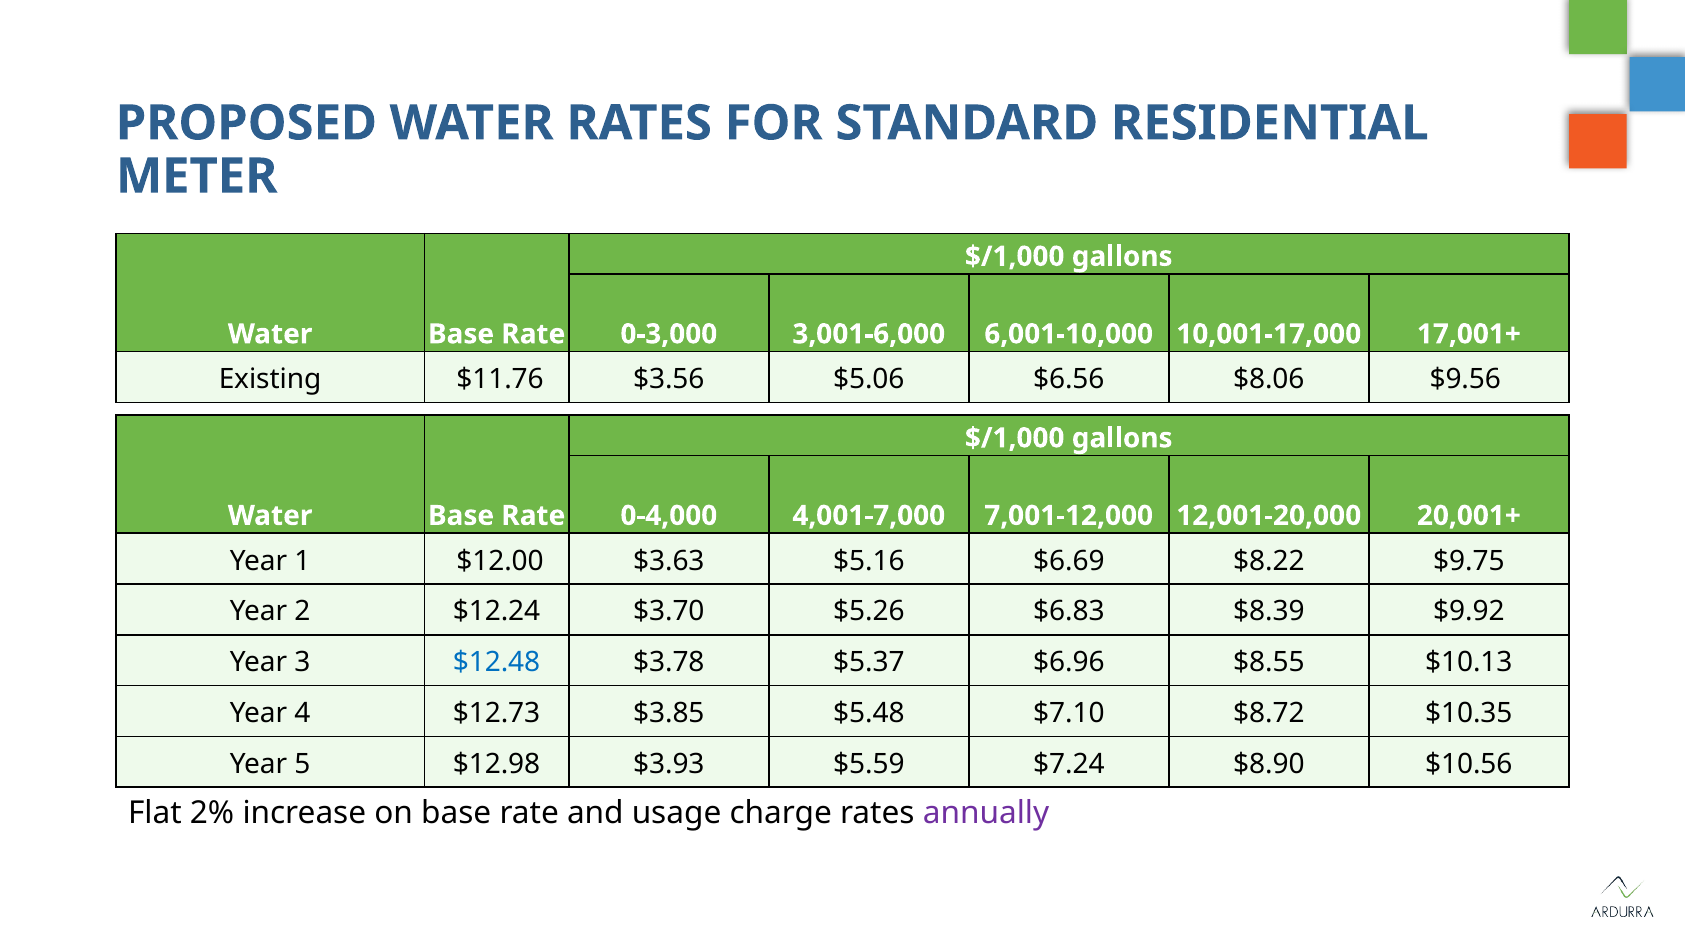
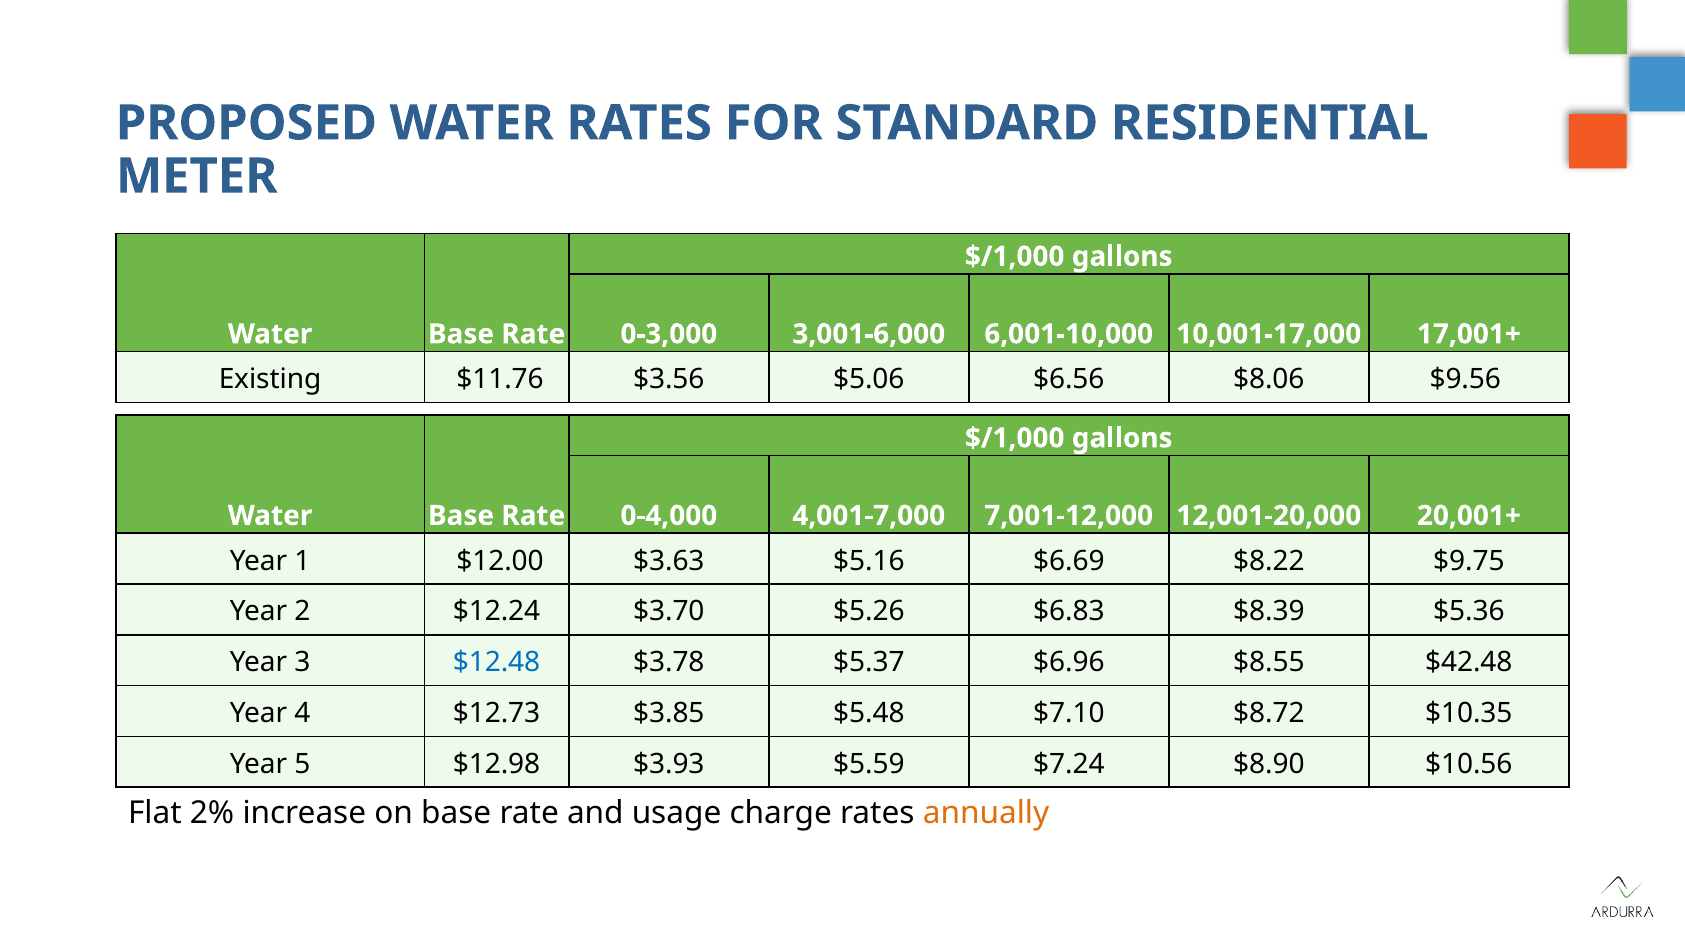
$9.92: $9.92 -> $5.36
$10.13: $10.13 -> $42.48
annually colour: purple -> orange
